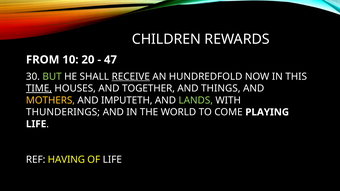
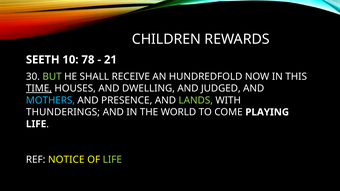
FROM: FROM -> SEETH
20: 20 -> 78
47: 47 -> 21
RECEIVE underline: present -> none
TOGETHER: TOGETHER -> DWELLING
THINGS: THINGS -> JUDGED
MOTHERS colour: yellow -> light blue
IMPUTETH: IMPUTETH -> PRESENCE
HAVING: HAVING -> NOTICE
LIFE at (112, 160) colour: white -> light green
